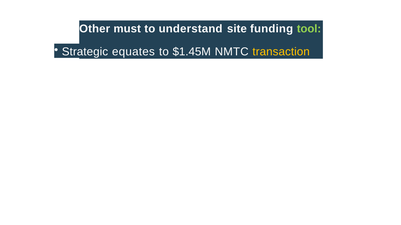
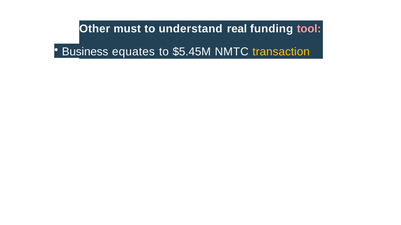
site: site -> real
tool colour: light green -> pink
Strategic: Strategic -> Business
$1.45M: $1.45M -> $5.45M
